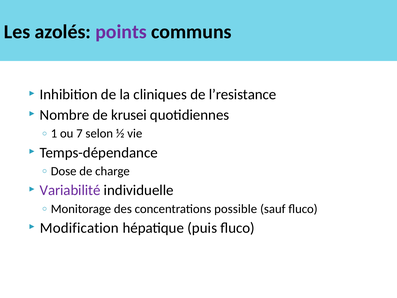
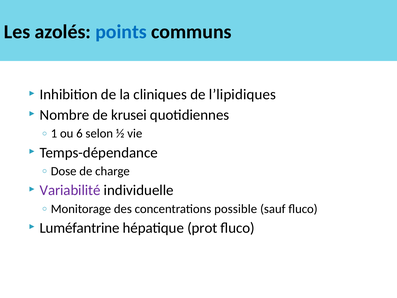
points colour: purple -> blue
l’resistance: l’resistance -> l’lipidiques
7: 7 -> 6
Modification: Modification -> Luméfantrine
puis: puis -> prot
